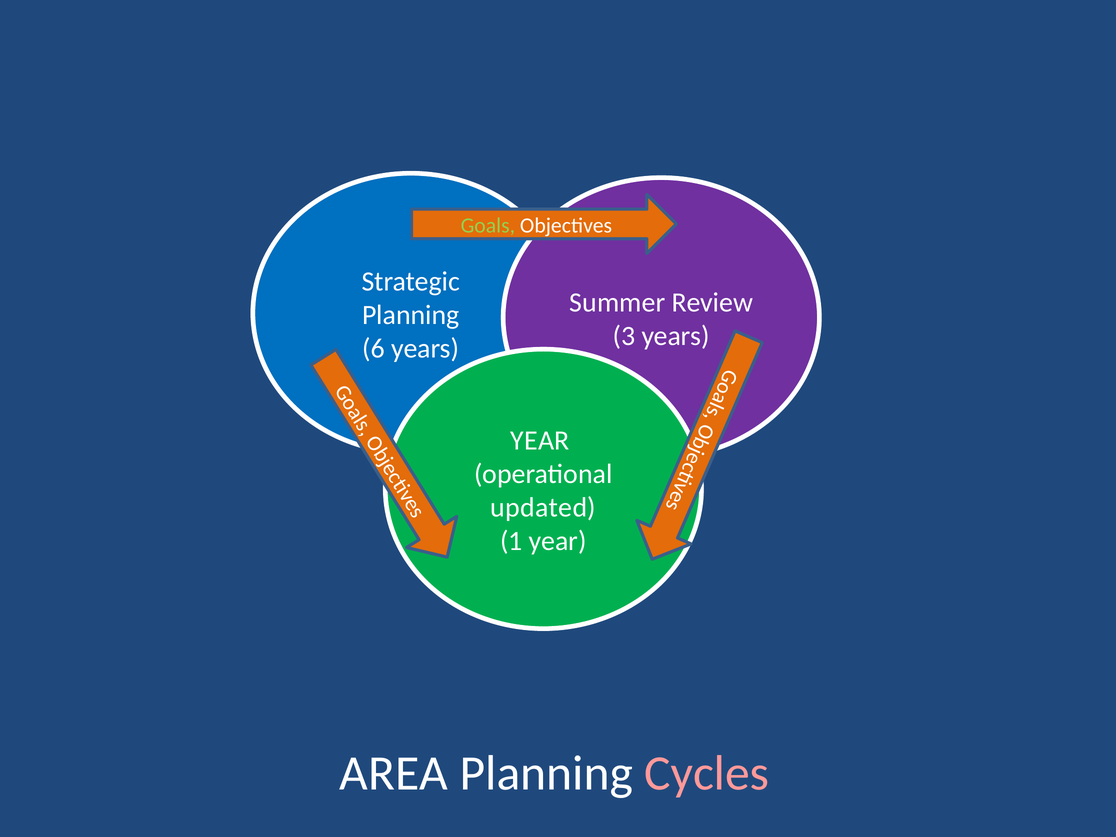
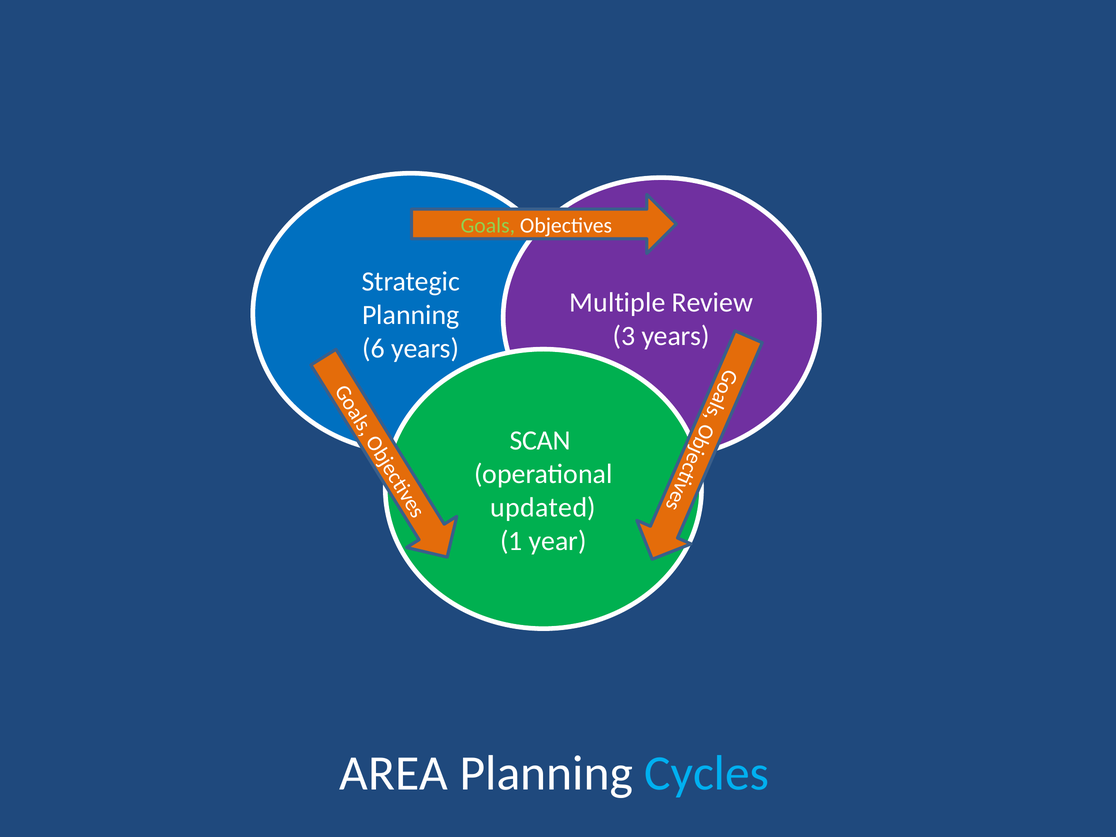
Summer: Summer -> Multiple
YEAR at (540, 441): YEAR -> SCAN
Cycles colour: pink -> light blue
